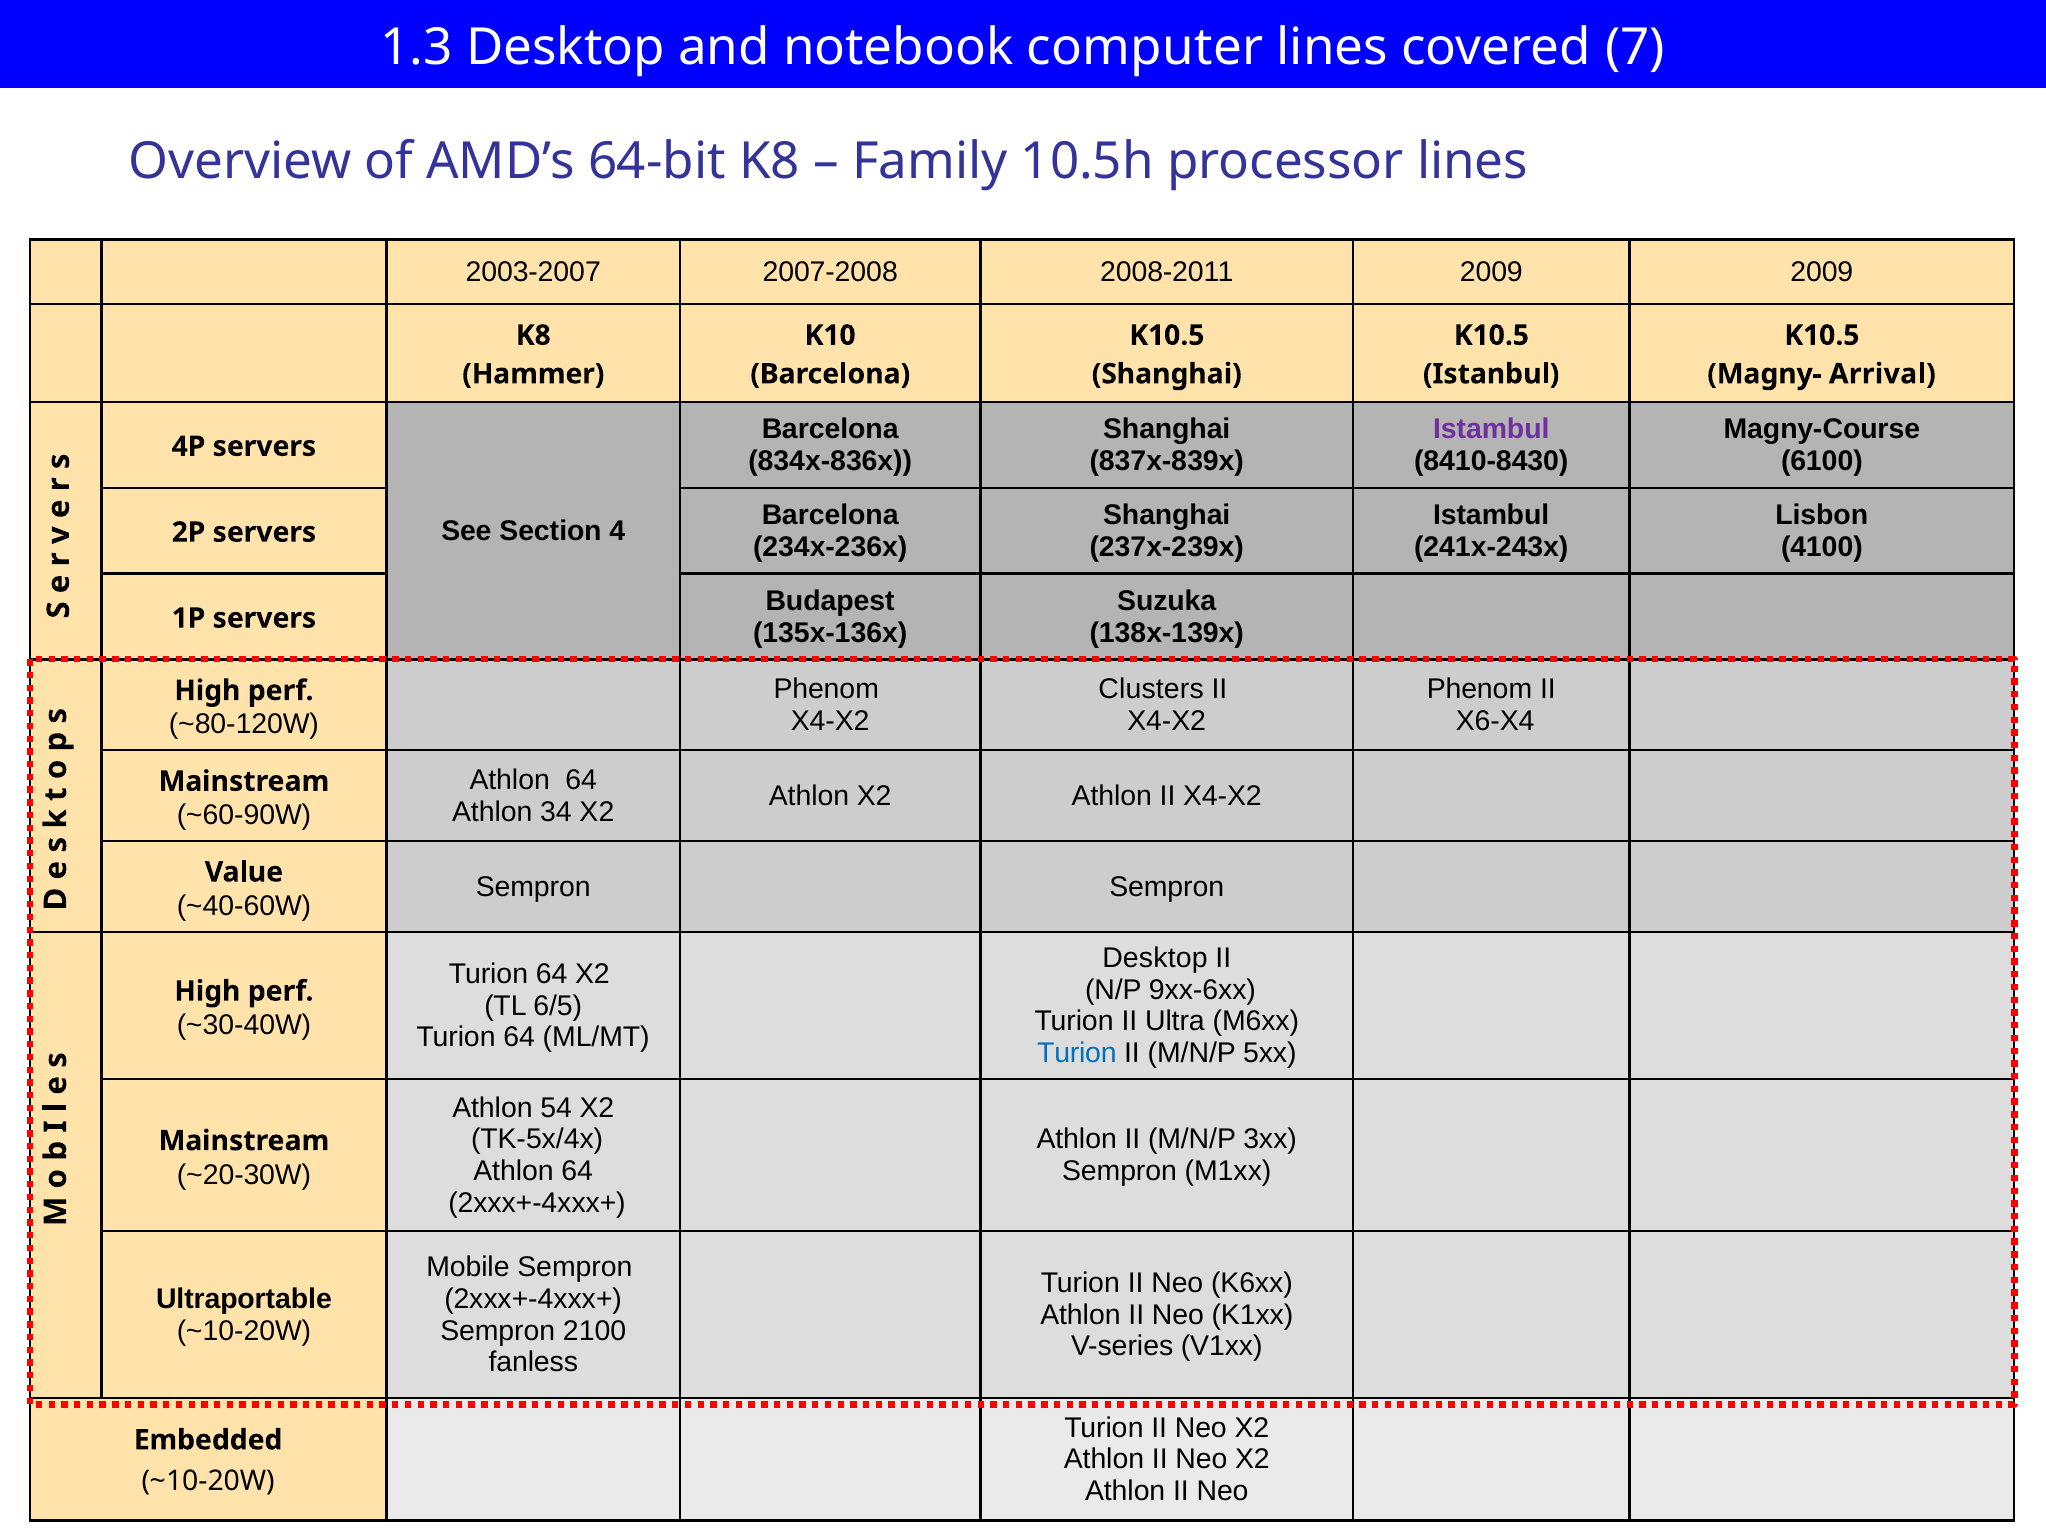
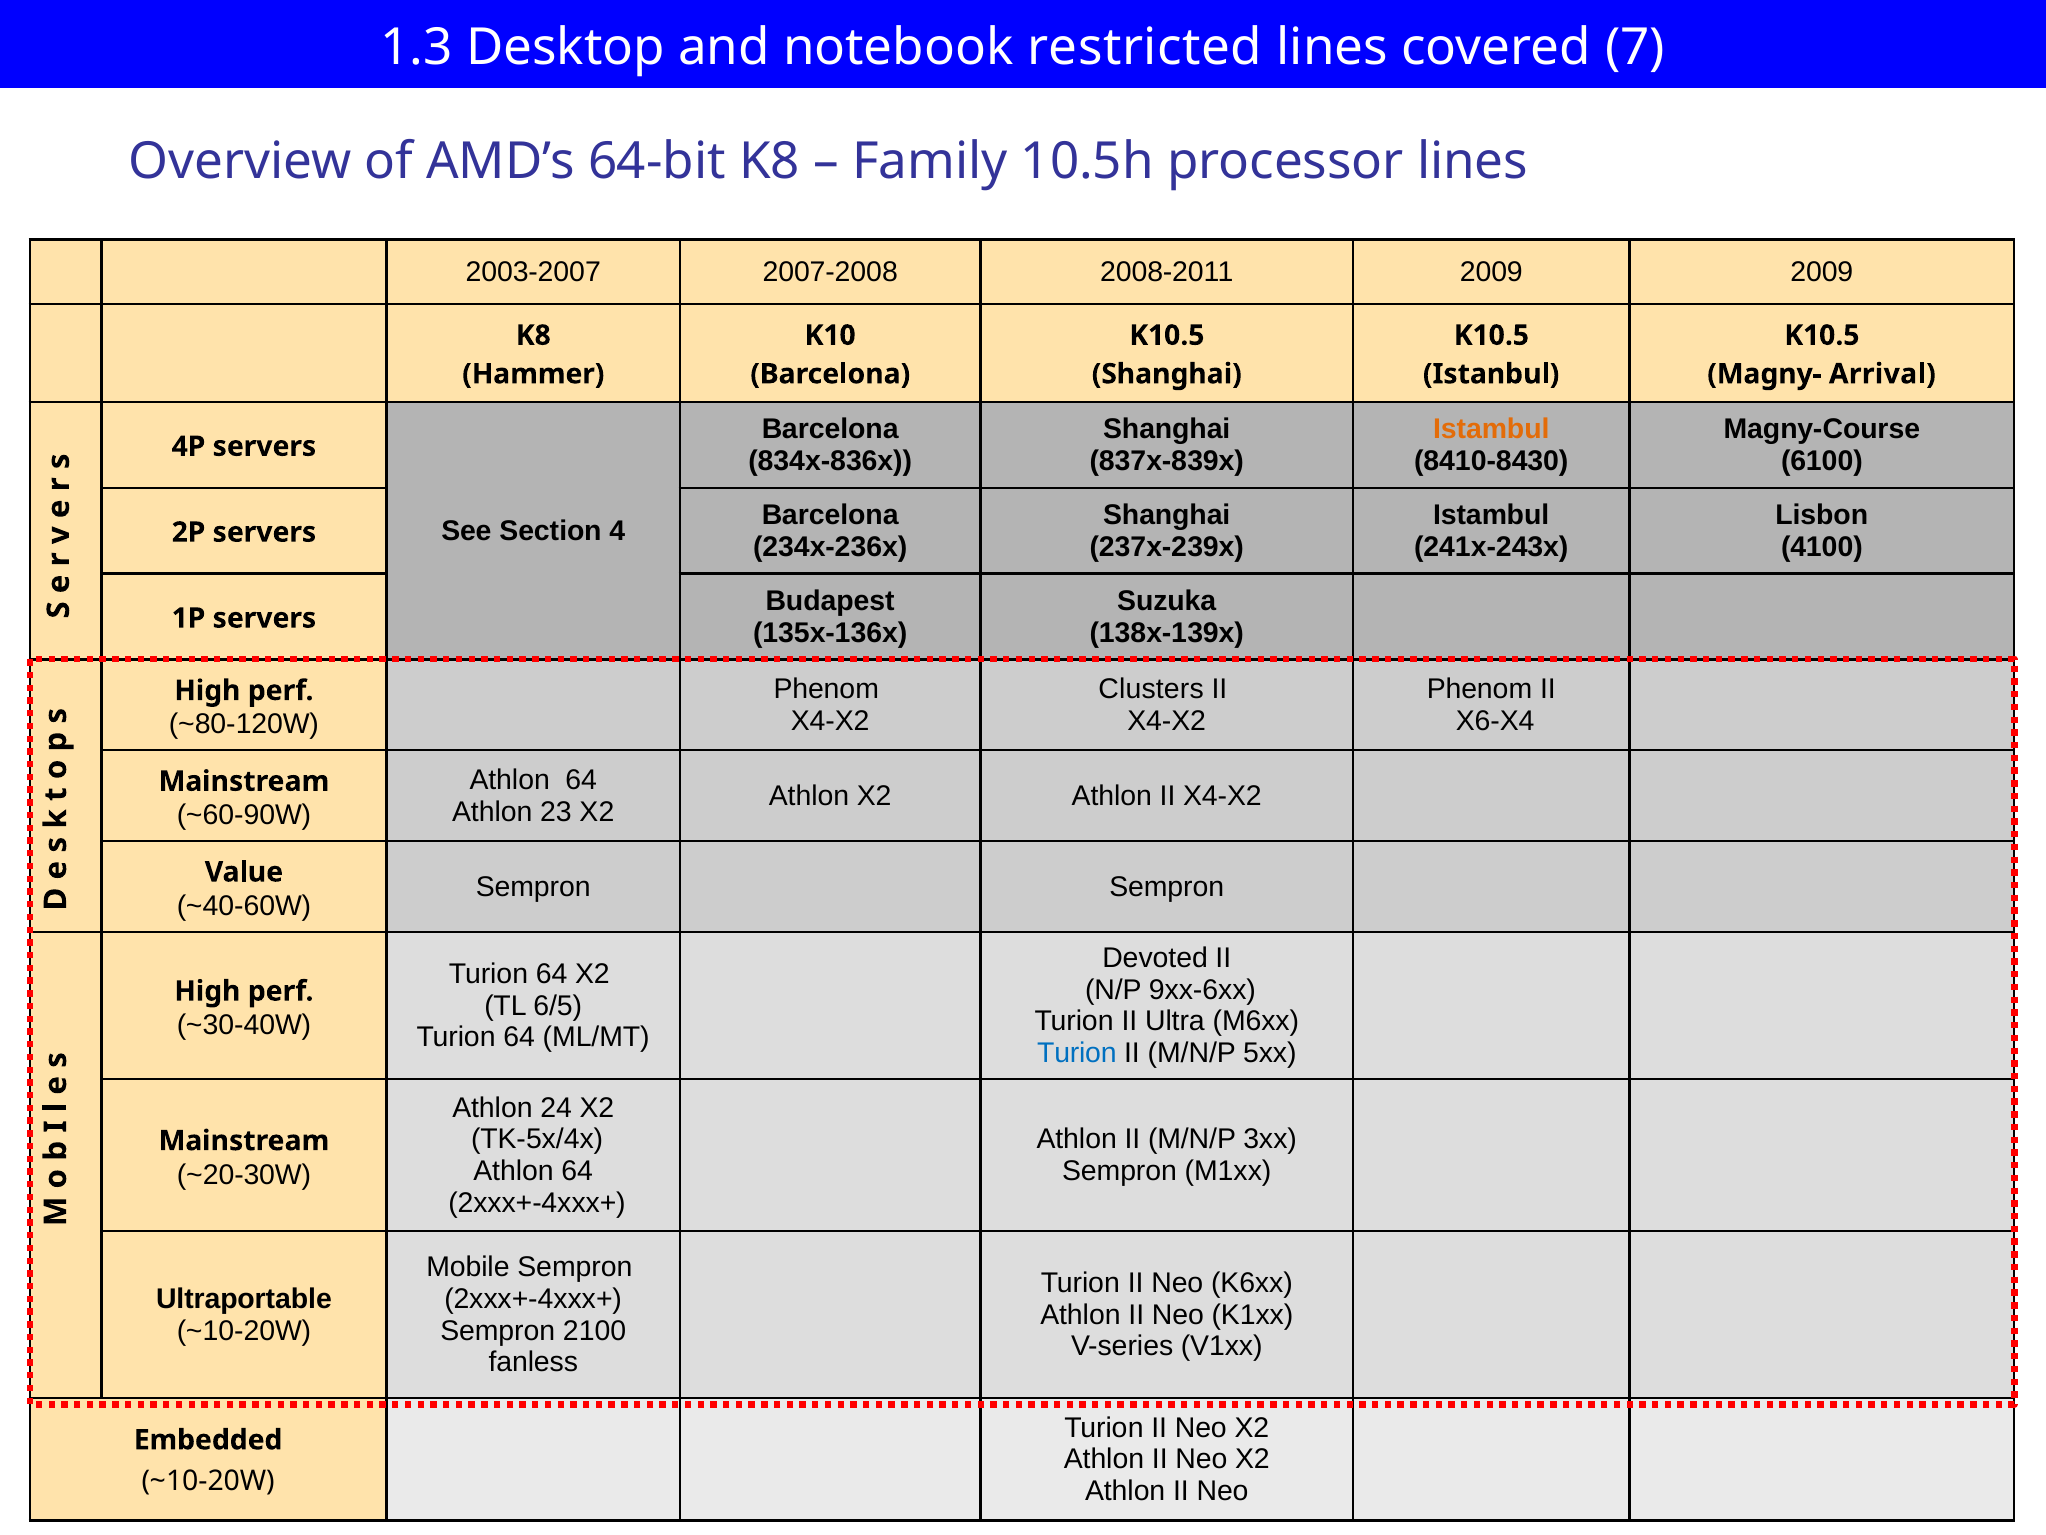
computer: computer -> restricted
Istambul at (1491, 429) colour: purple -> orange
34: 34 -> 23
Desktop at (1155, 958): Desktop -> Devoted
54: 54 -> 24
